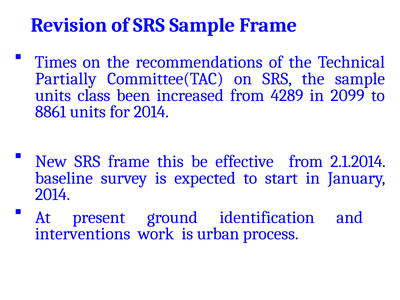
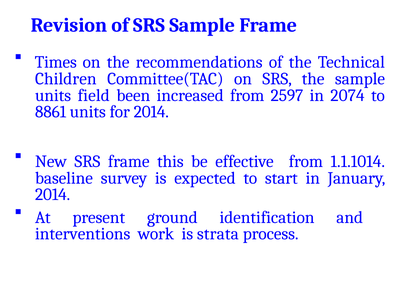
Partially: Partially -> Children
class: class -> field
4289: 4289 -> 2597
2099: 2099 -> 2074
2.1.2014: 2.1.2014 -> 1.1.1014
urban: urban -> strata
